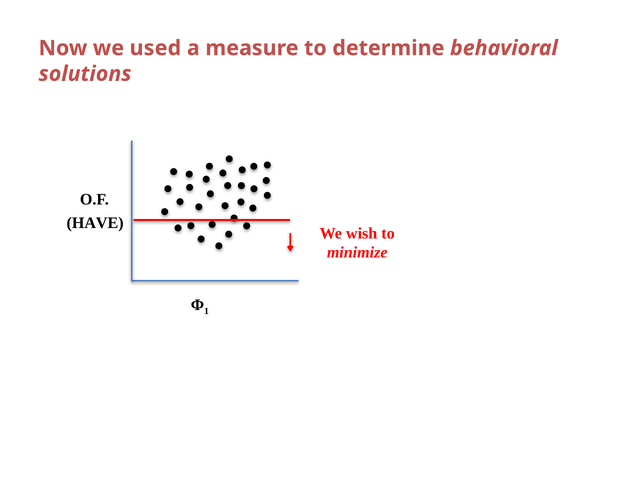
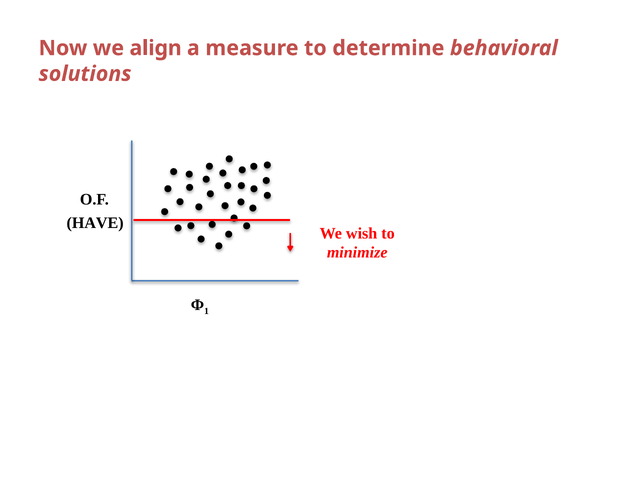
used: used -> align
